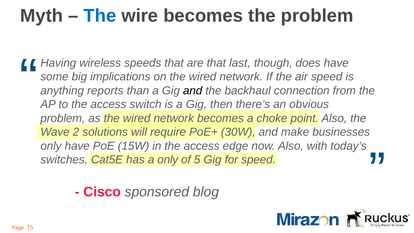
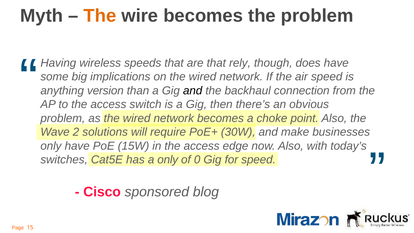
The at (100, 16) colour: blue -> orange
last: last -> rely
reports: reports -> version
5: 5 -> 0
